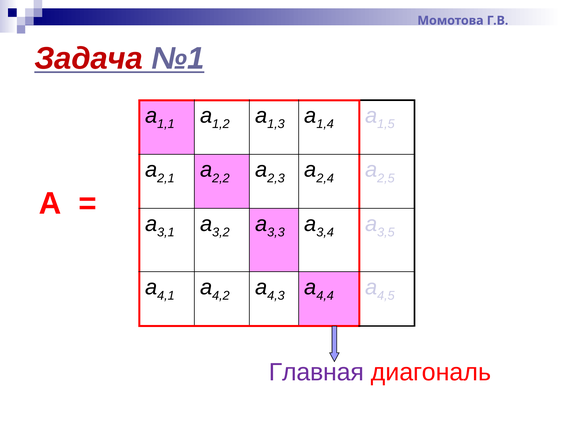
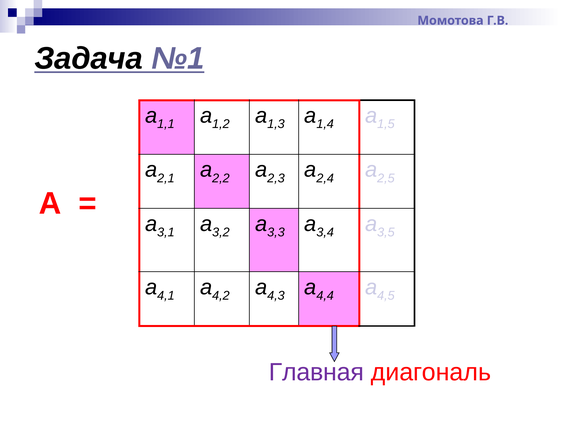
Задача colour: red -> black
